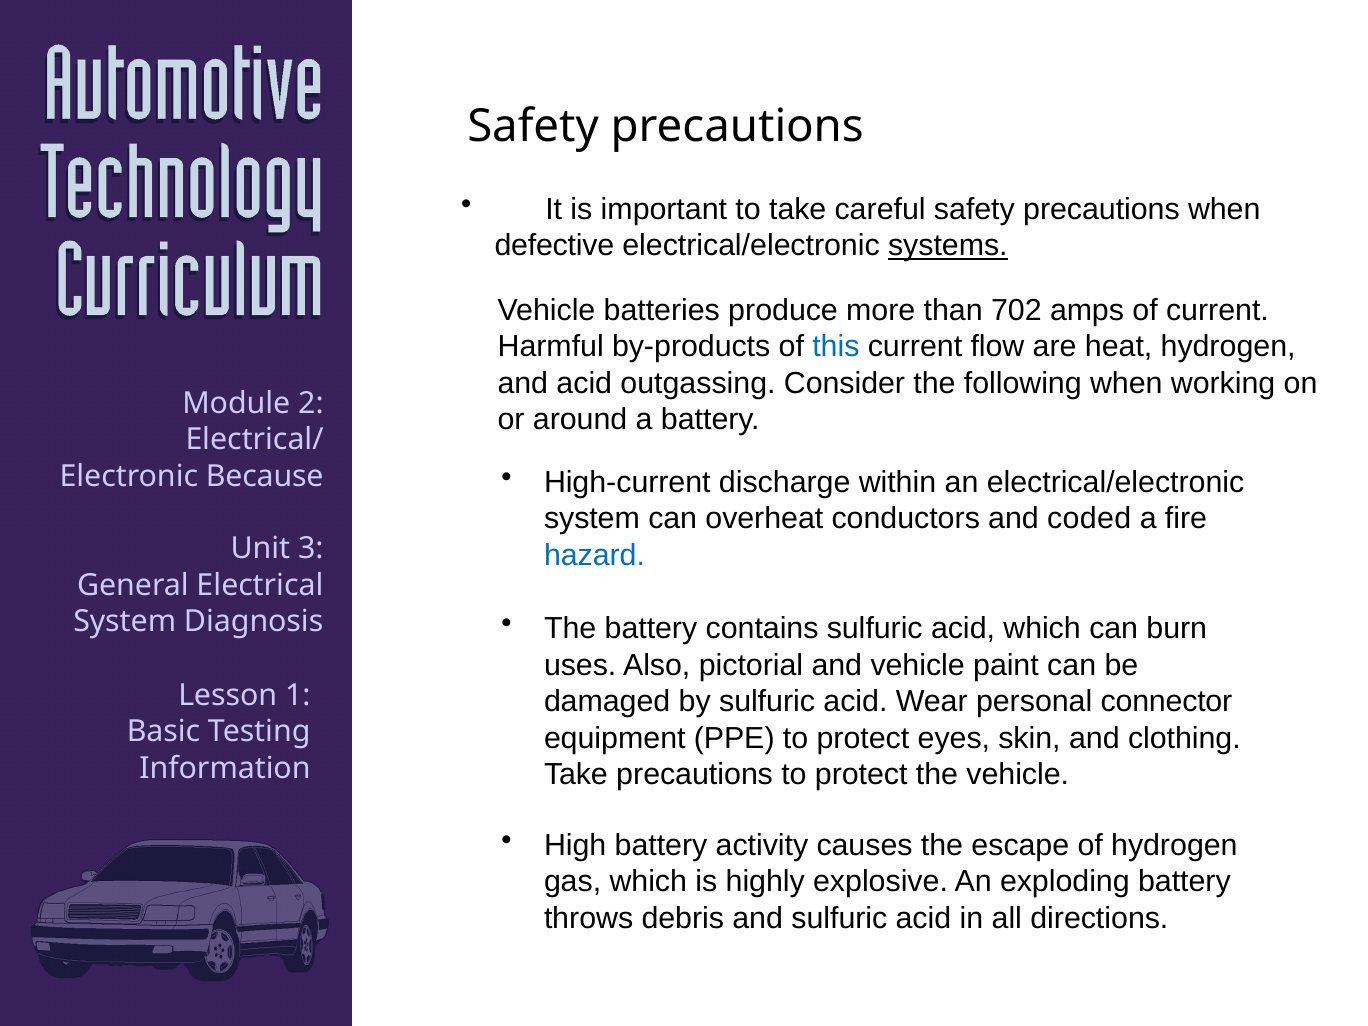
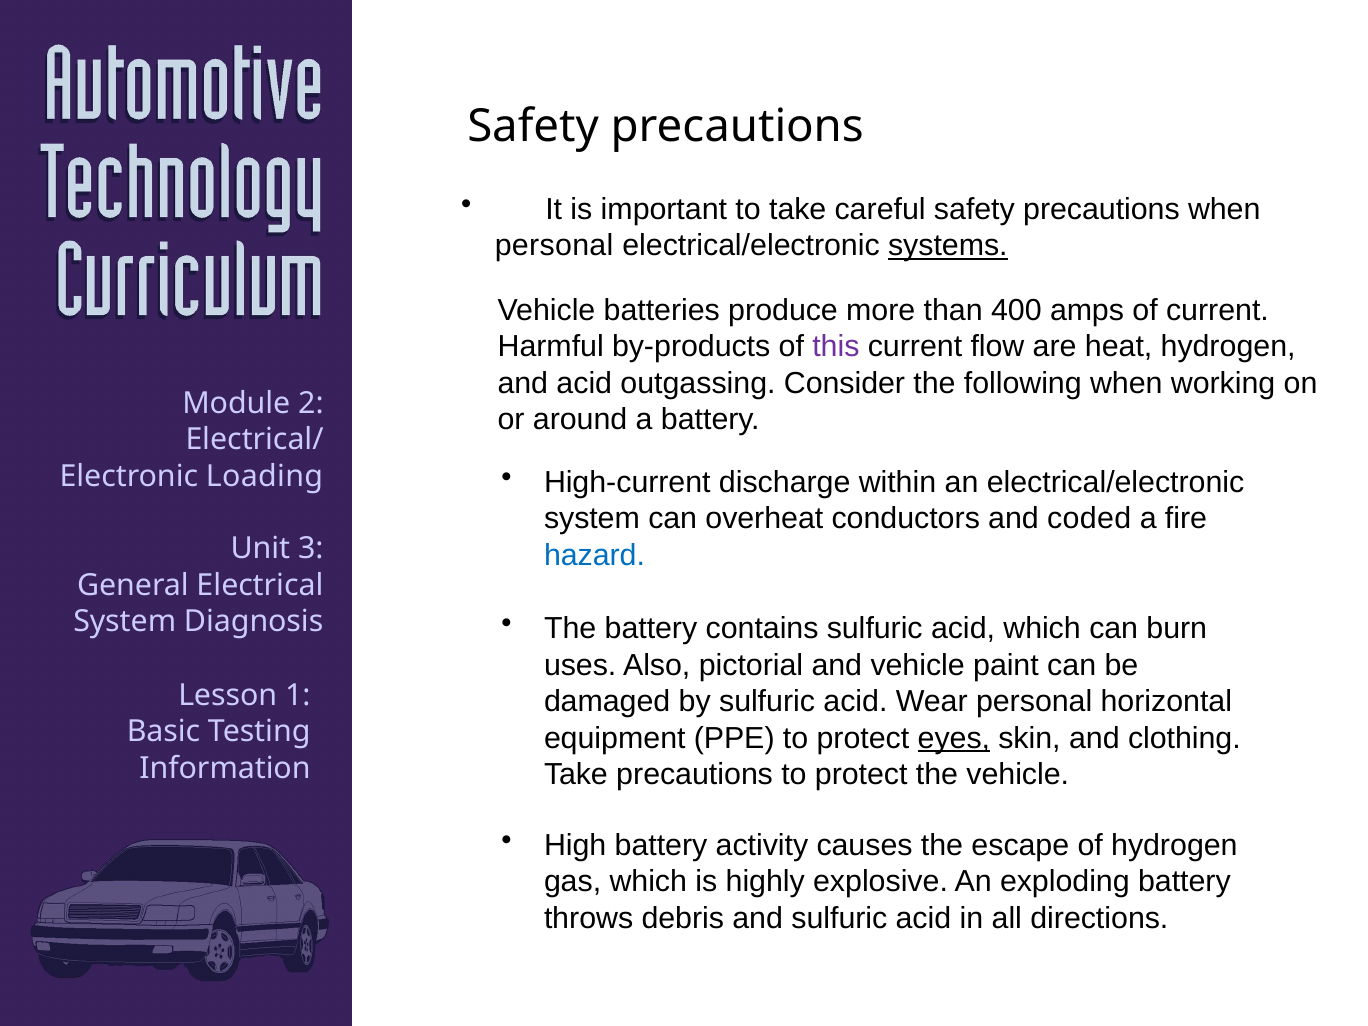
defective at (554, 246): defective -> personal
702: 702 -> 400
this colour: blue -> purple
Because: Because -> Loading
connector: connector -> horizontal
eyes underline: none -> present
